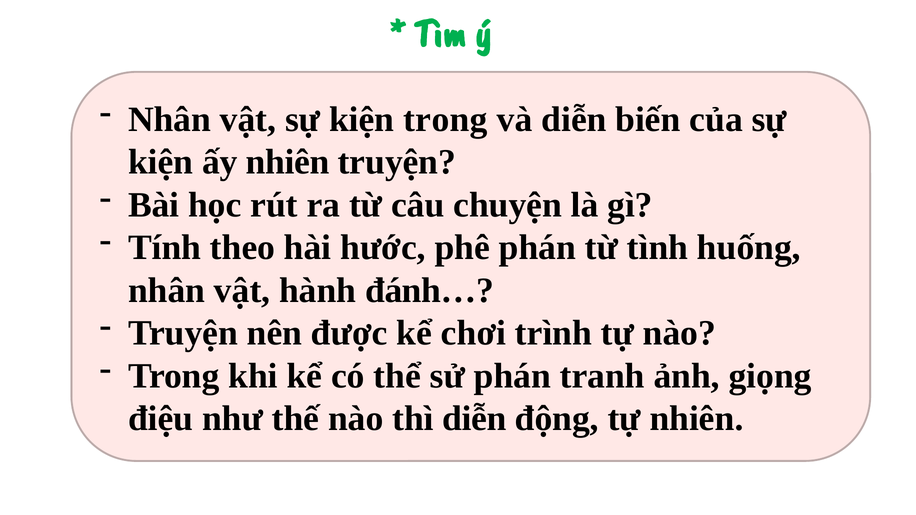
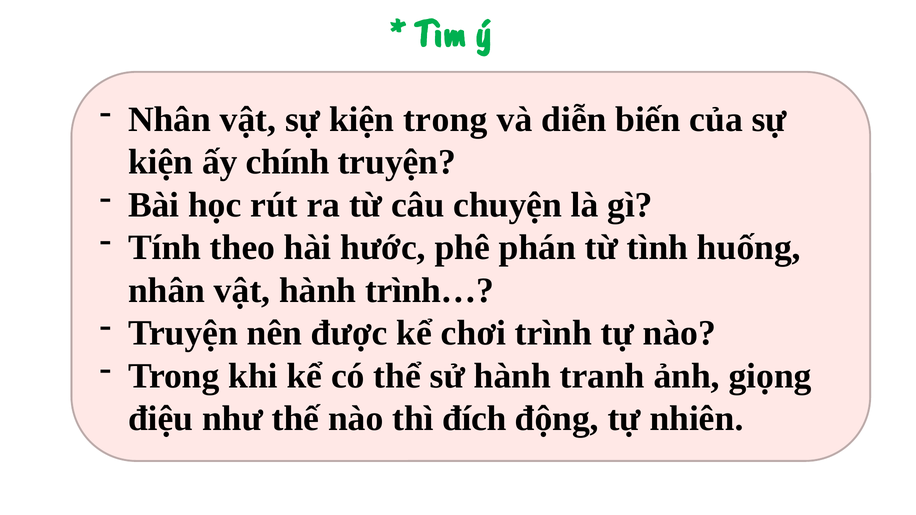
ấy nhiên: nhiên -> chính
đánh…: đánh… -> trình…
sử phán: phán -> hành
thì diễn: diễn -> đích
